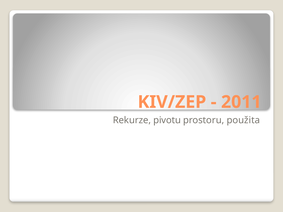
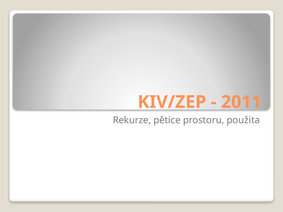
pivotu: pivotu -> pětice
